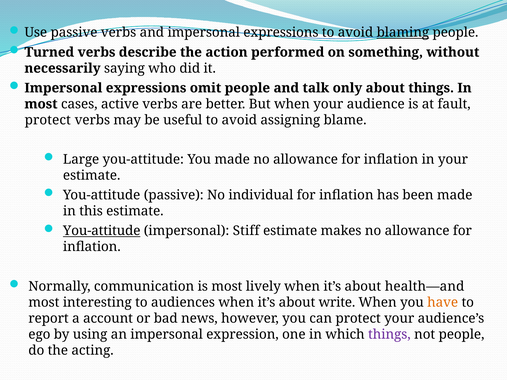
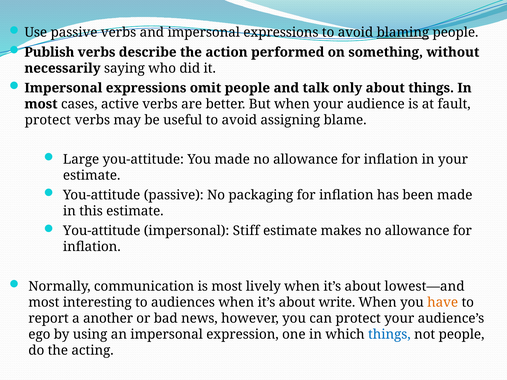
Turned: Turned -> Publish
individual: individual -> packaging
You-attitude at (102, 231) underline: present -> none
health—and: health—and -> lowest—and
account: account -> another
things at (389, 335) colour: purple -> blue
